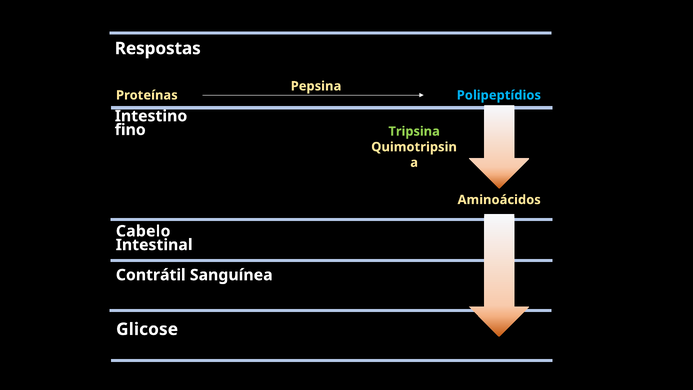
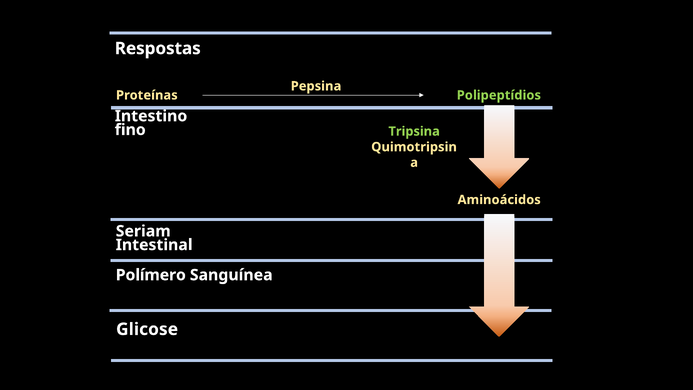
Polipeptídios colour: light blue -> light green
Cabelo: Cabelo -> Seriam
Contrátil: Contrátil -> Polímero
